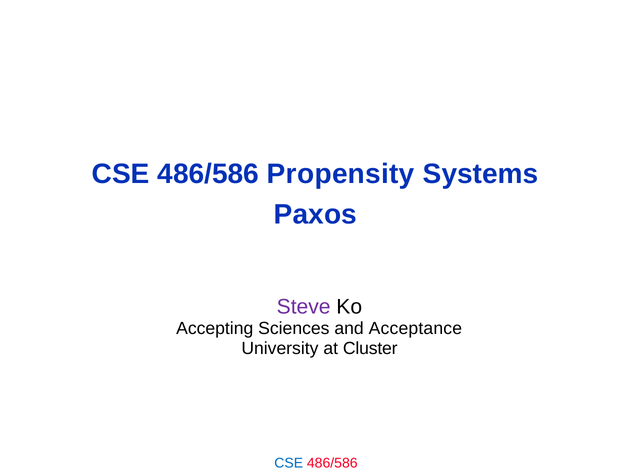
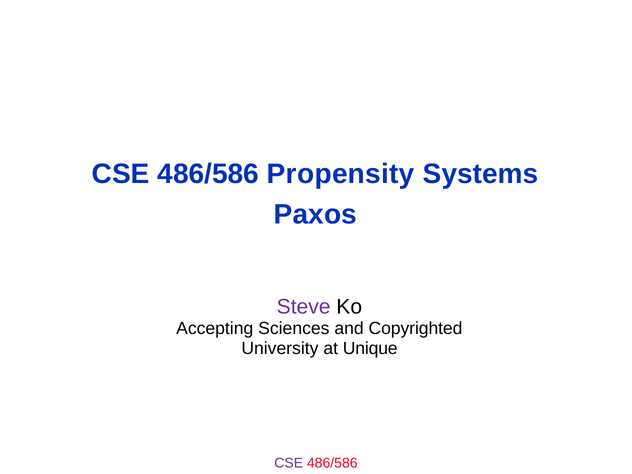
Acceptance: Acceptance -> Copyrighted
Cluster: Cluster -> Unique
CSE at (289, 463) colour: blue -> purple
